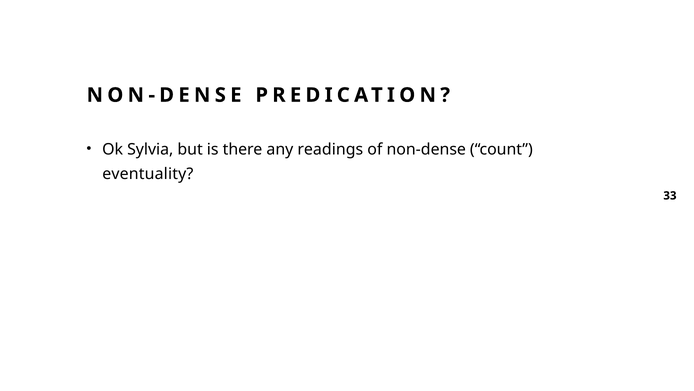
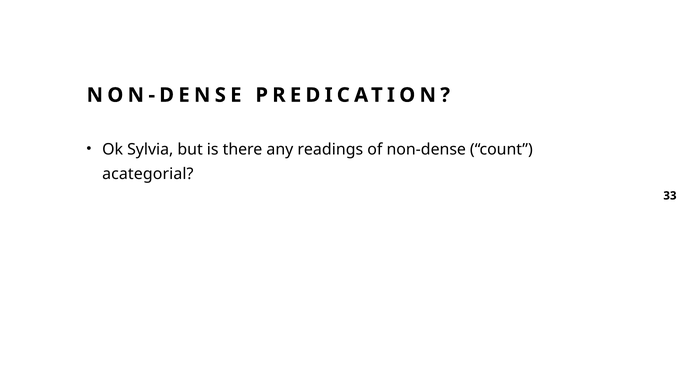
eventuality: eventuality -> acategorial
